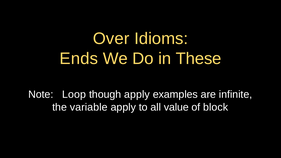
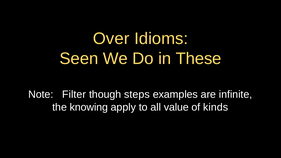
Ends: Ends -> Seen
Loop: Loop -> Filter
though apply: apply -> steps
variable: variable -> knowing
block: block -> kinds
